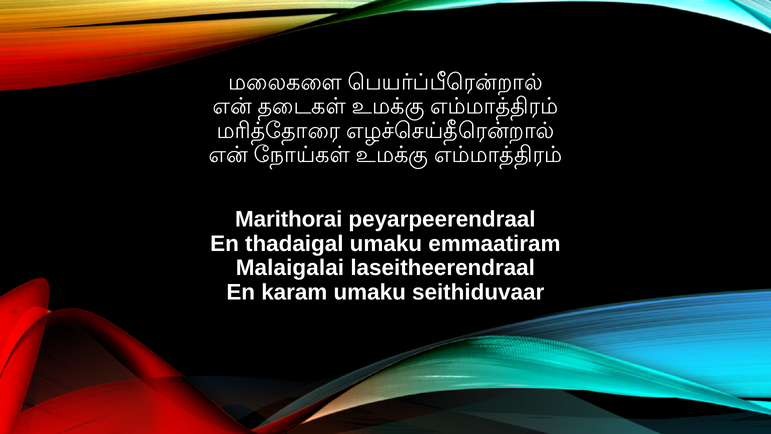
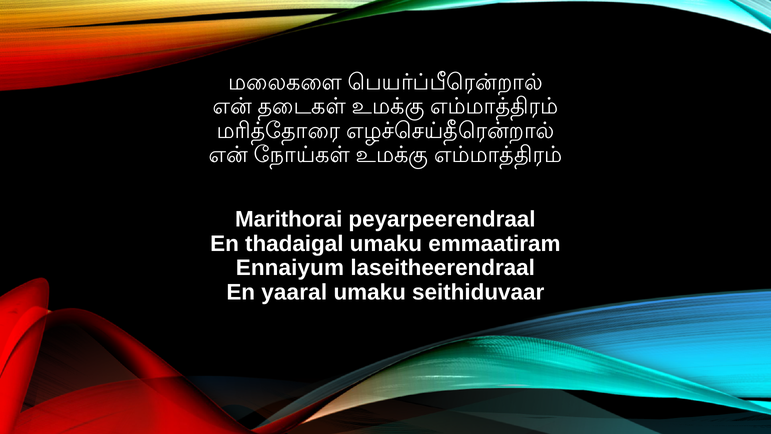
Malaigalai: Malaigalai -> Ennaiyum
karam: karam -> yaaral
